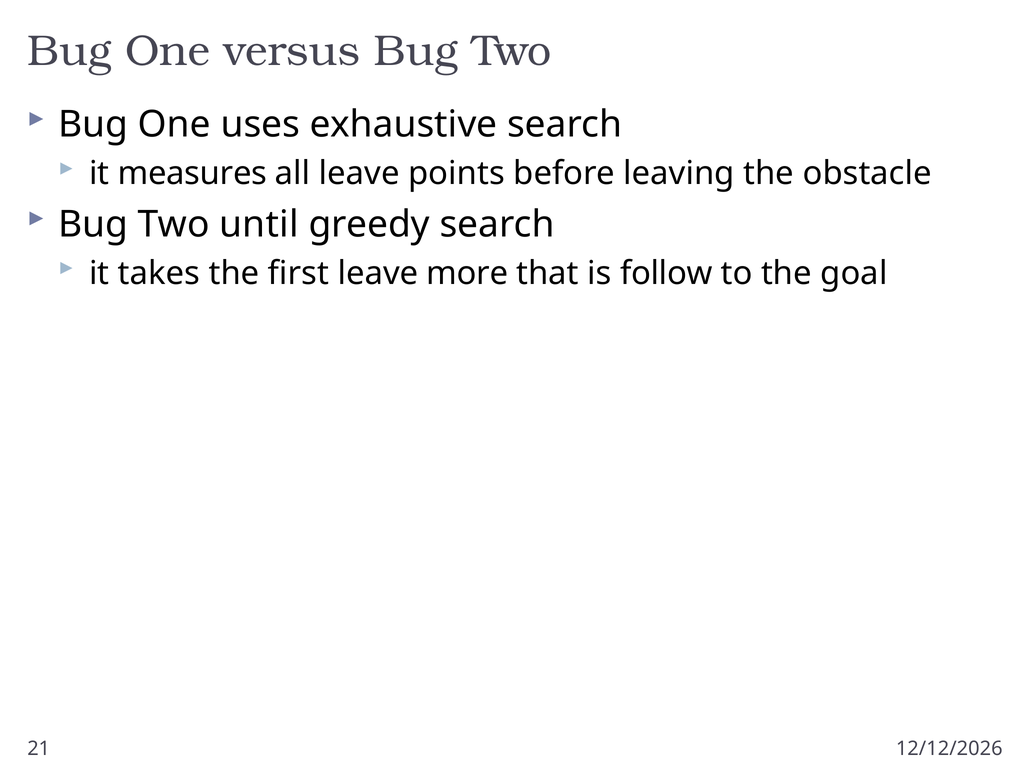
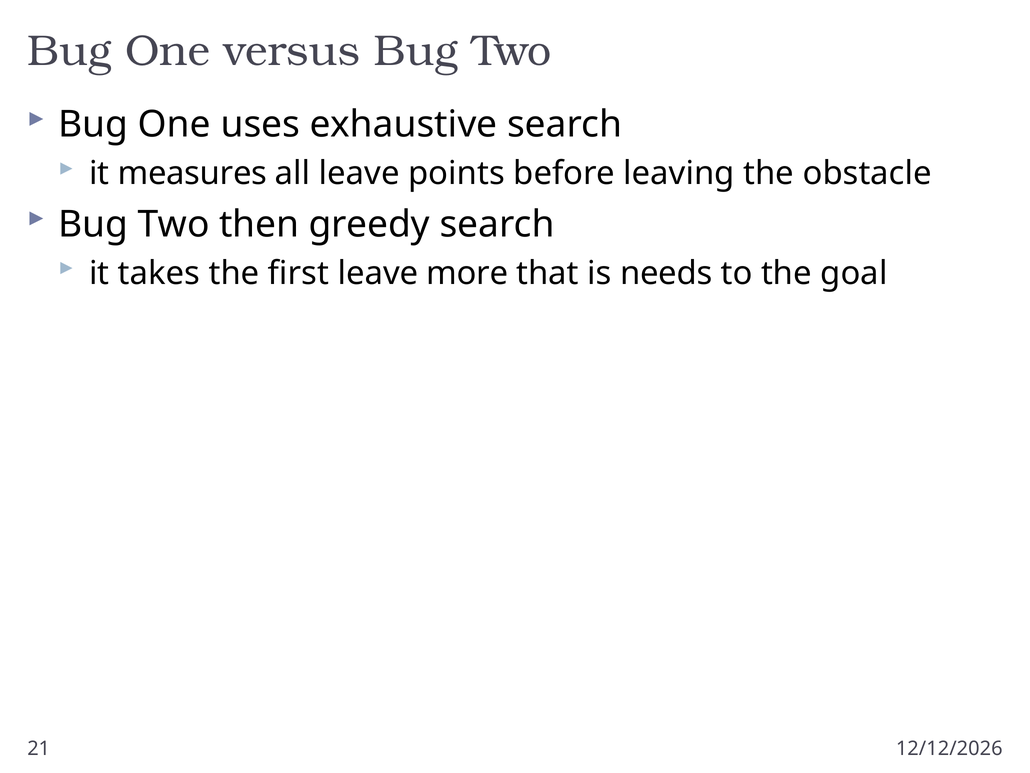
until: until -> then
follow: follow -> needs
